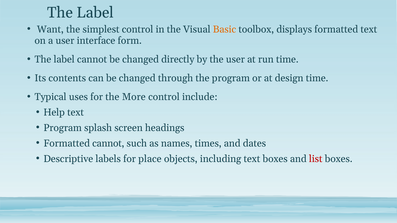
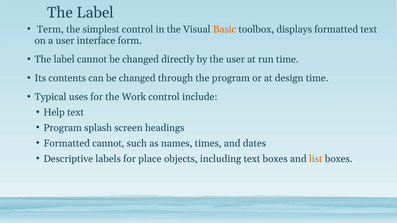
Want: Want -> Term
More: More -> Work
list colour: red -> orange
